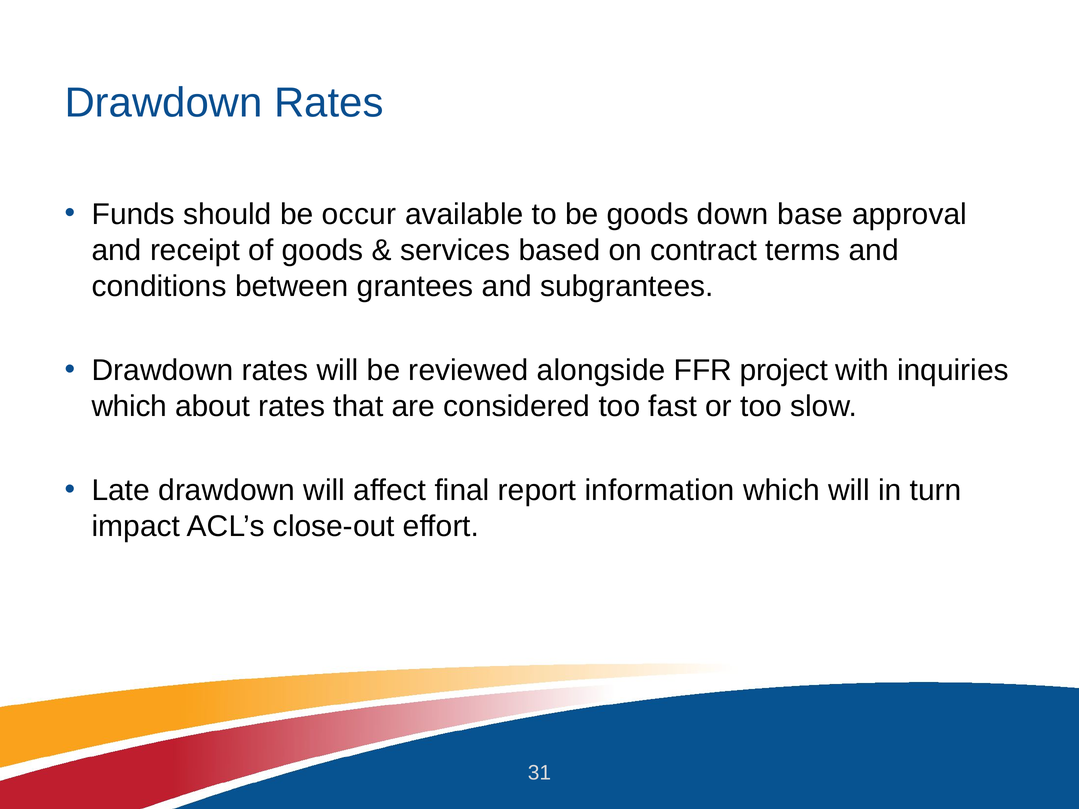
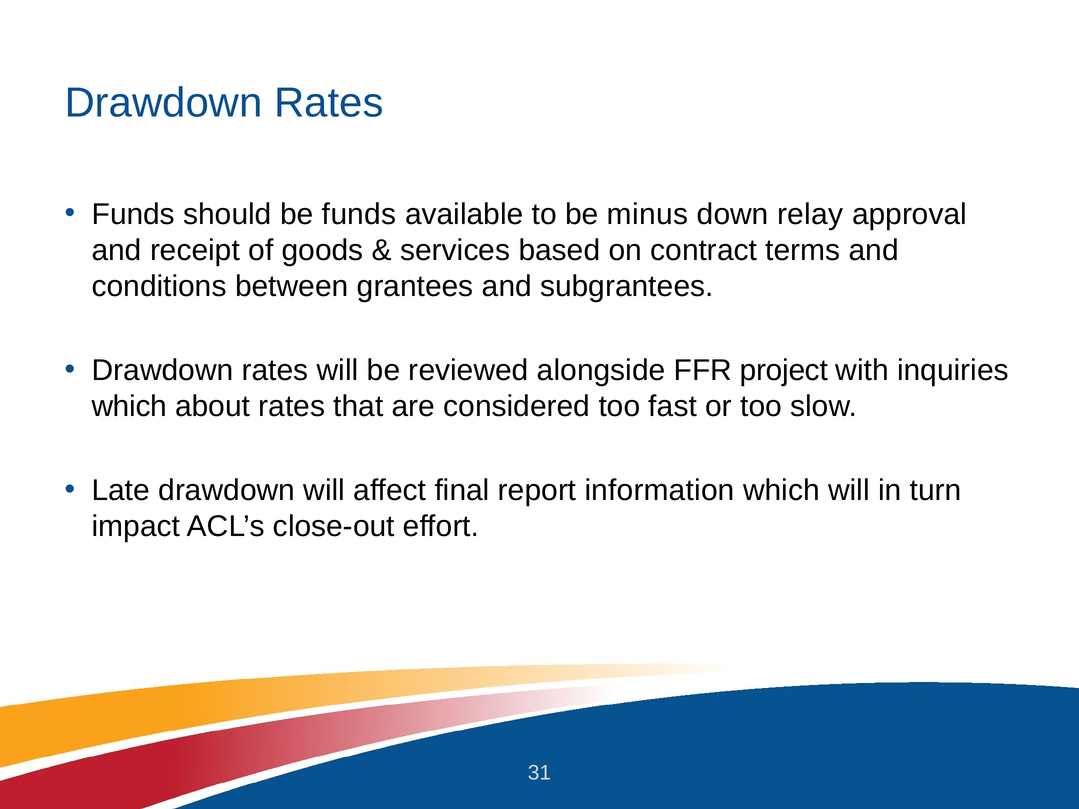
be occur: occur -> funds
be goods: goods -> minus
base: base -> relay
